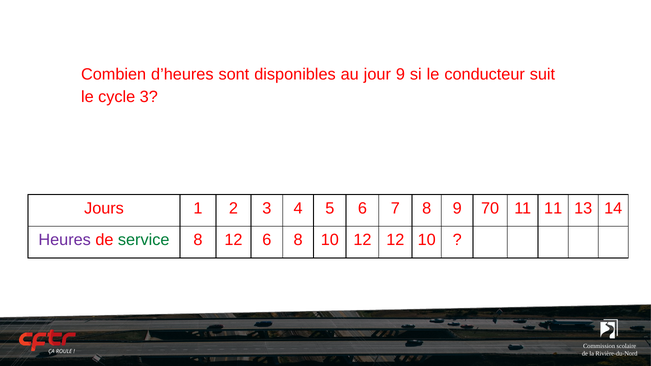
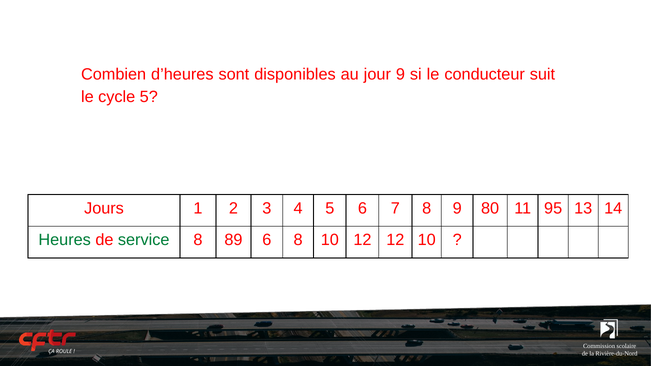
cycle 3: 3 -> 5
70: 70 -> 80
11 11: 11 -> 95
Heures colour: purple -> green
8 12: 12 -> 89
